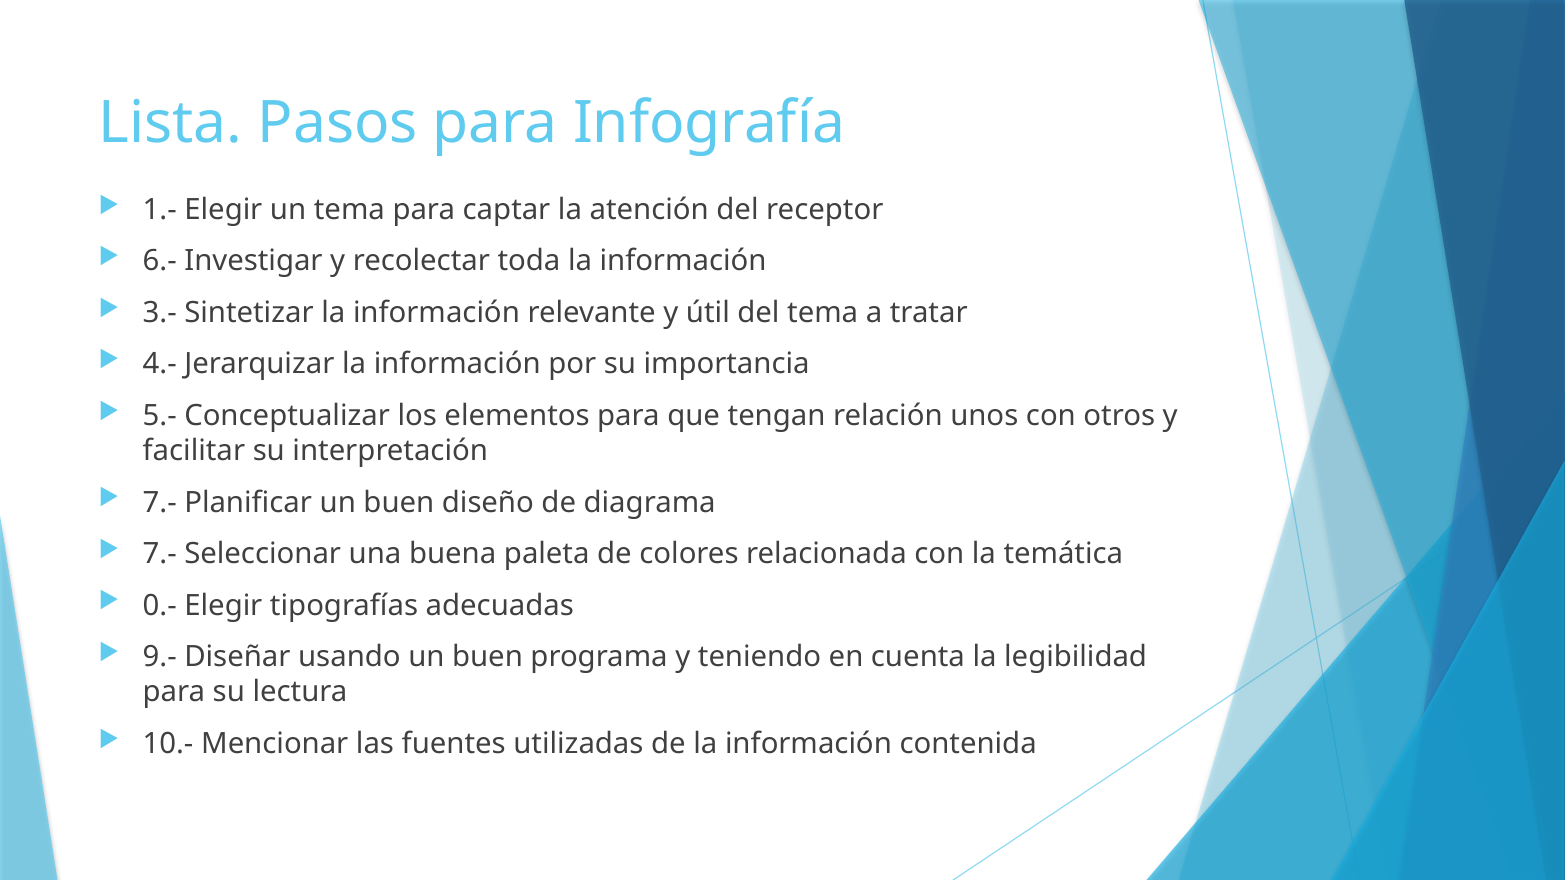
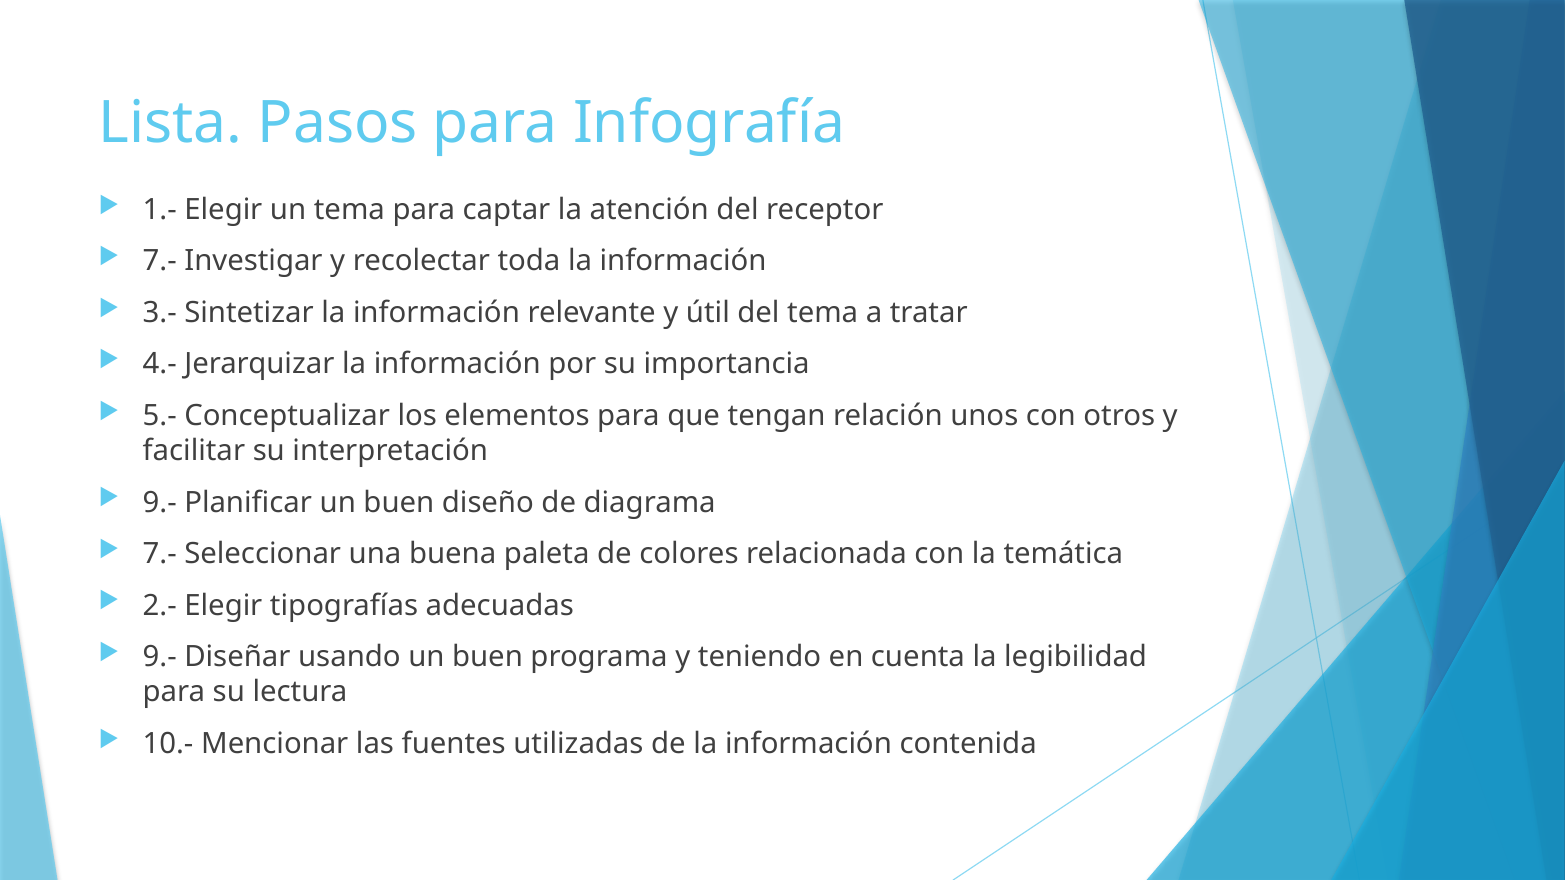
6.- at (160, 261): 6.- -> 7.-
7.- at (160, 503): 7.- -> 9.-
0.-: 0.- -> 2.-
